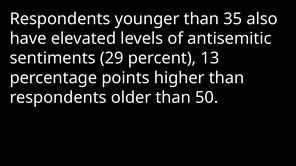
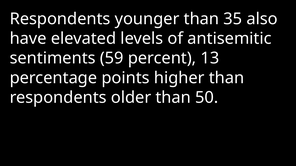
29: 29 -> 59
